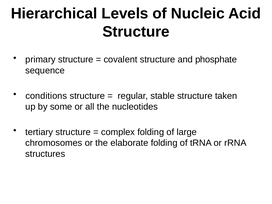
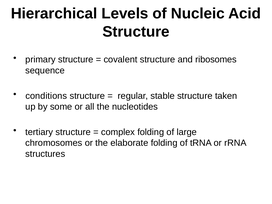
phosphate: phosphate -> ribosomes
